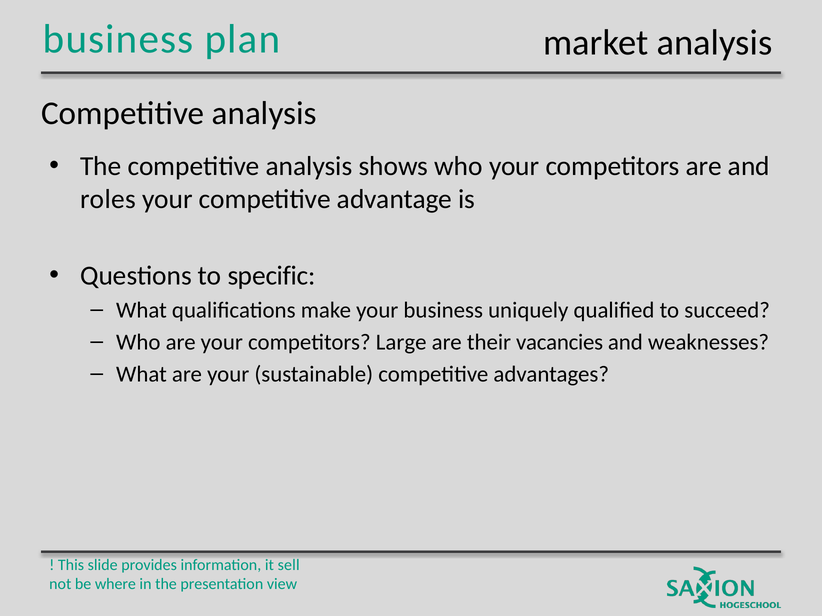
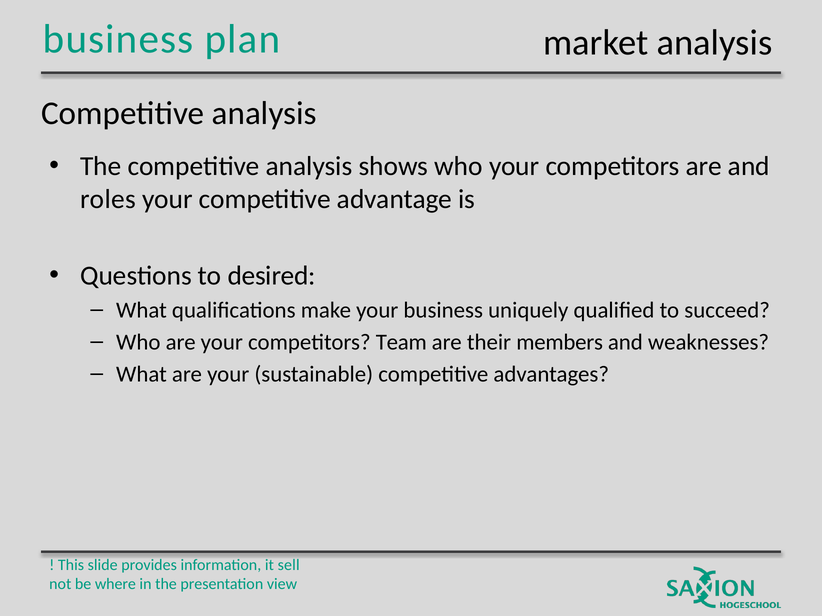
specific: specific -> desired
Large: Large -> Team
vacancies: vacancies -> members
